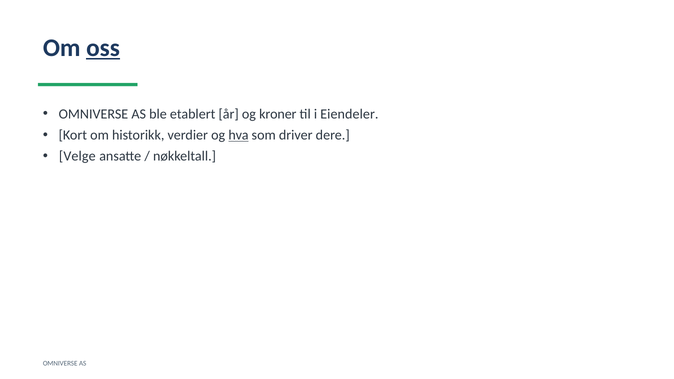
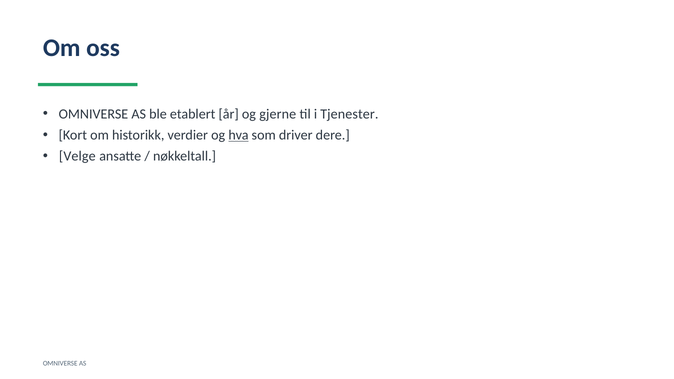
oss underline: present -> none
kroner: kroner -> gjerne
Eiendeler: Eiendeler -> Tjenester
